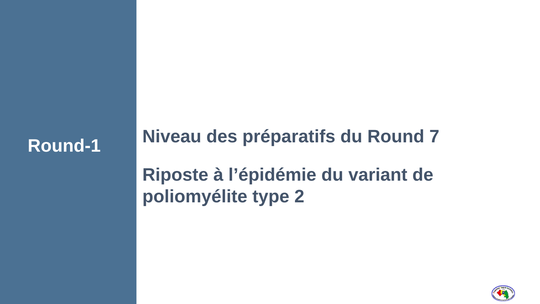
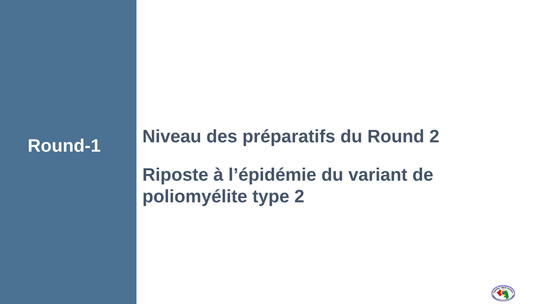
Round 7: 7 -> 2
